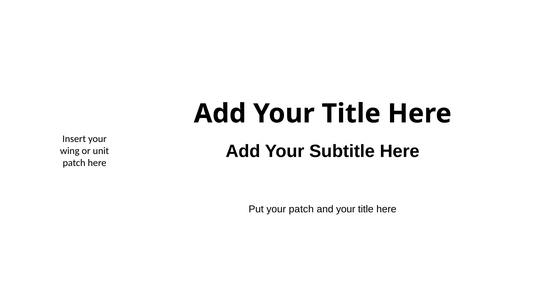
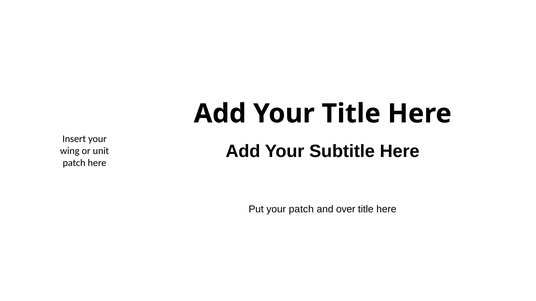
and your: your -> over
